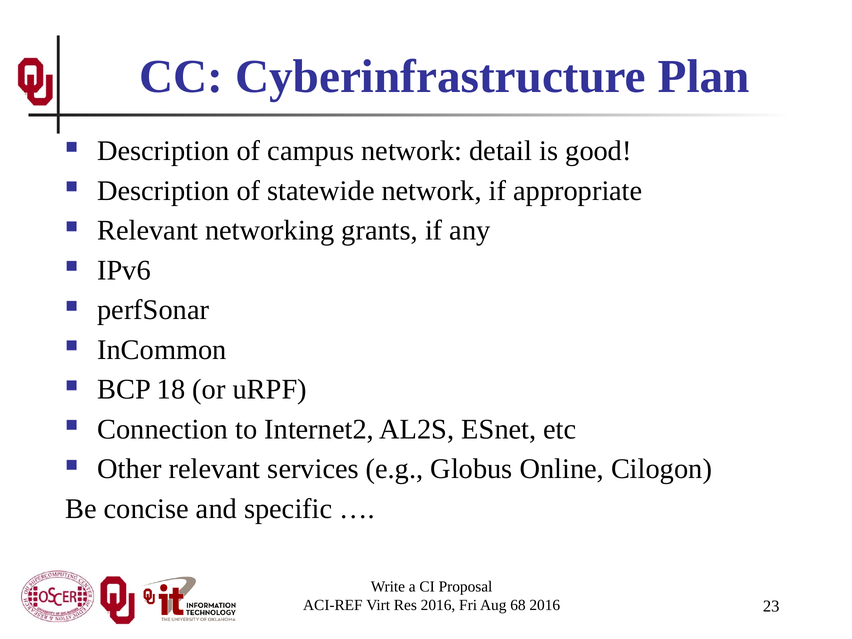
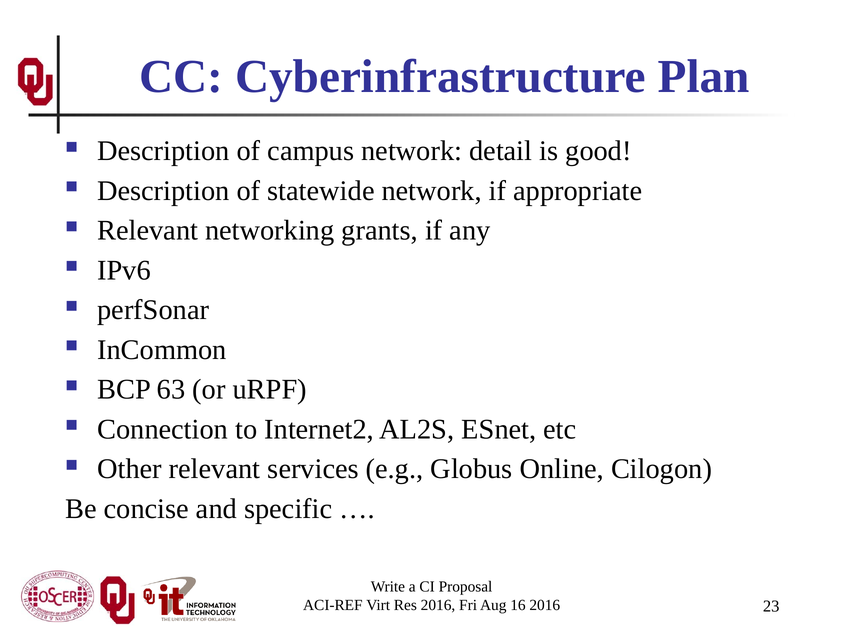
18: 18 -> 63
68: 68 -> 16
